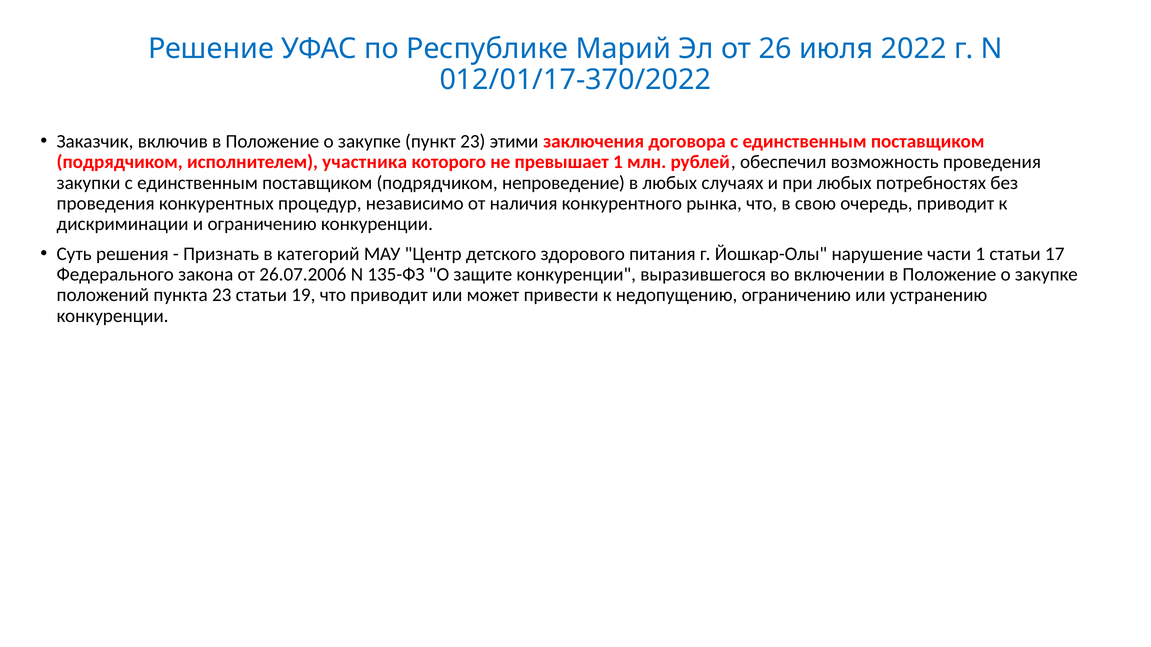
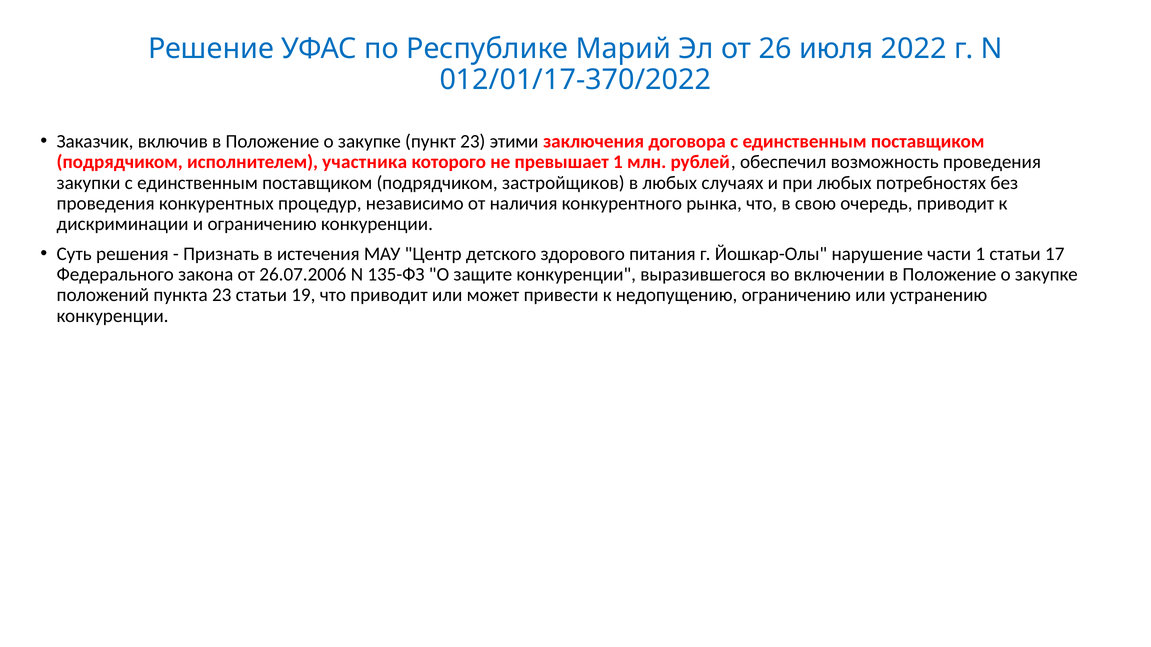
непроведение: непроведение -> застройщиков
категорий: категорий -> истечения
